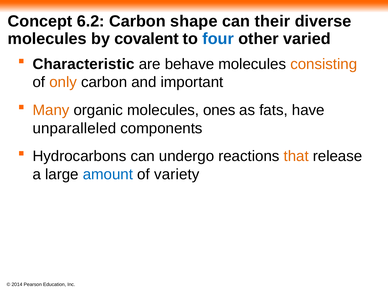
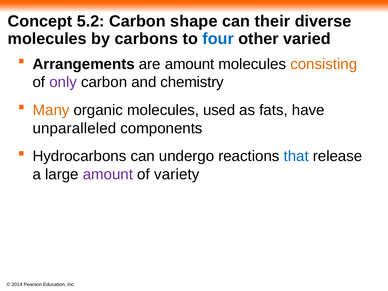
6.2: 6.2 -> 5.2
covalent: covalent -> carbons
Characteristic: Characteristic -> Arrangements
are behave: behave -> amount
only colour: orange -> purple
important: important -> chemistry
ones: ones -> used
that colour: orange -> blue
amount at (108, 174) colour: blue -> purple
